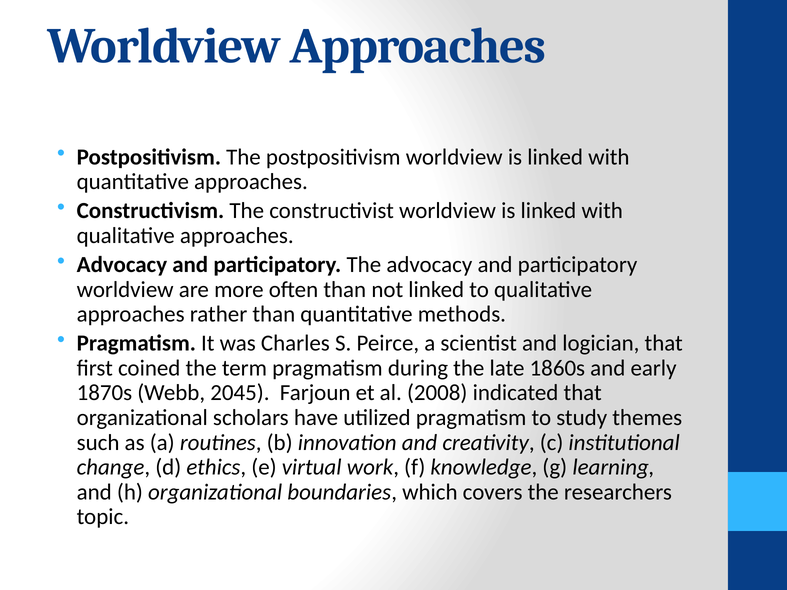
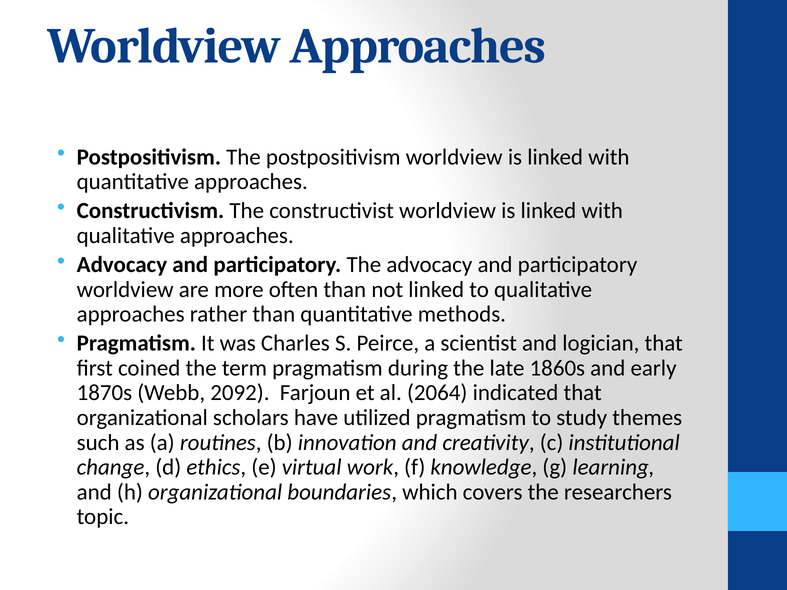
2045: 2045 -> 2092
2008: 2008 -> 2064
